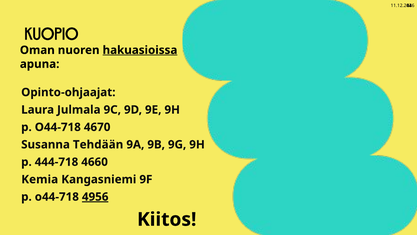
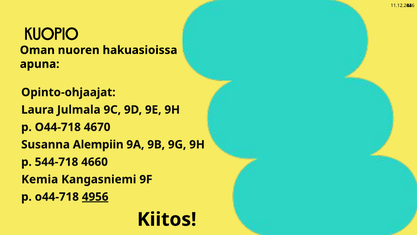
hakuasioissa underline: present -> none
Tehdään: Tehdään -> Alempiin
444-718: 444-718 -> 544-718
